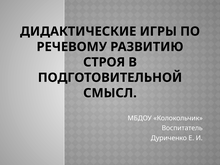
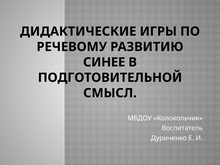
СТРОЯ: СТРОЯ -> СИНЕЕ
